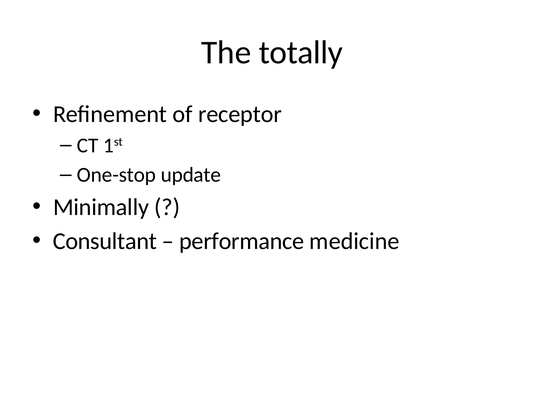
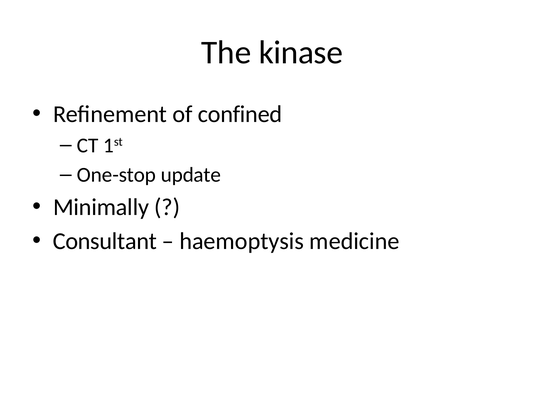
totally: totally -> kinase
receptor: receptor -> confined
performance: performance -> haemoptysis
